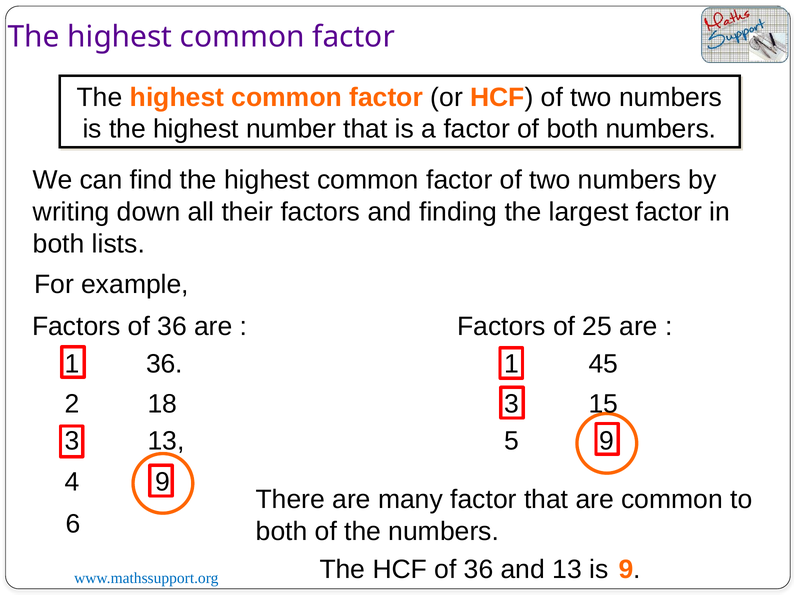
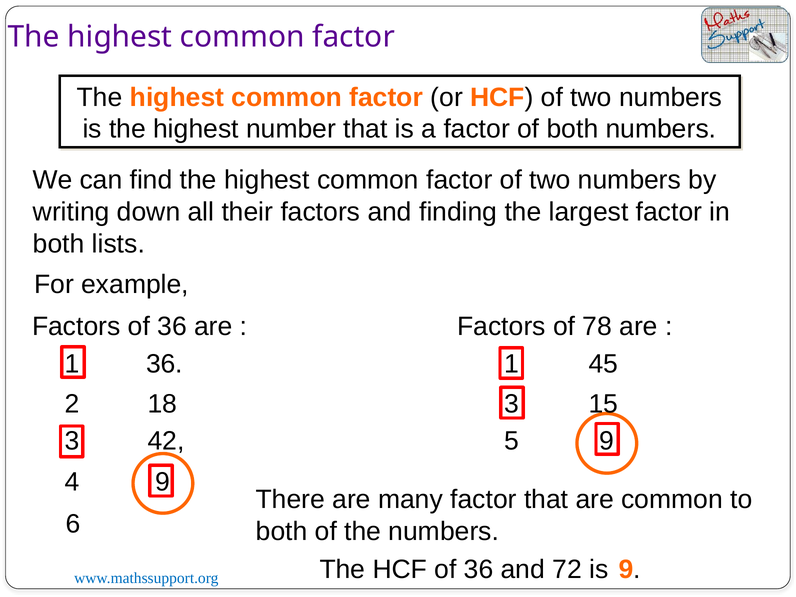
25: 25 -> 78
13 at (166, 441): 13 -> 42
and 13: 13 -> 72
